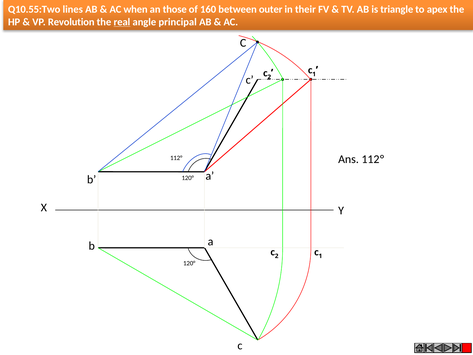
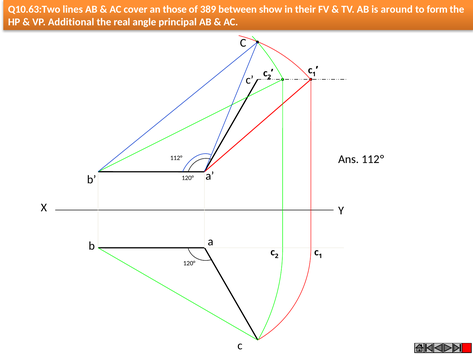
Q10.55:Two: Q10.55:Two -> Q10.63:Two
when: when -> cover
160: 160 -> 389
outer: outer -> show
triangle: triangle -> around
apex: apex -> form
Revolution: Revolution -> Additional
real underline: present -> none
